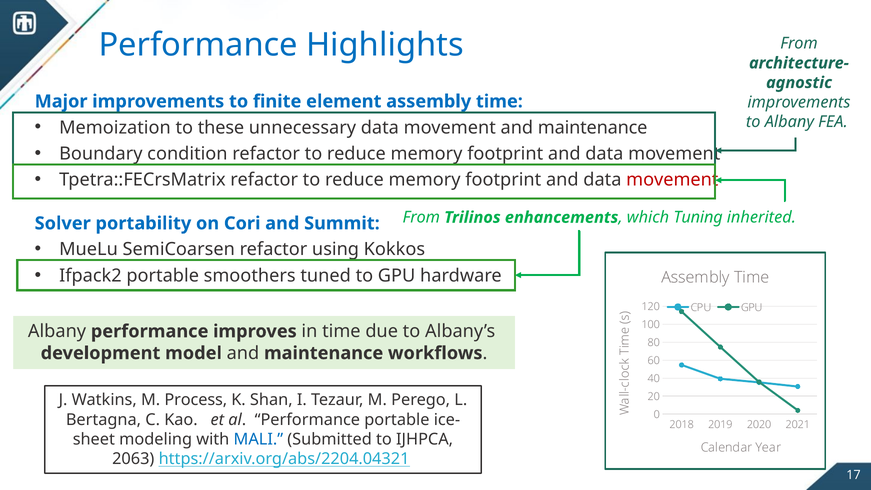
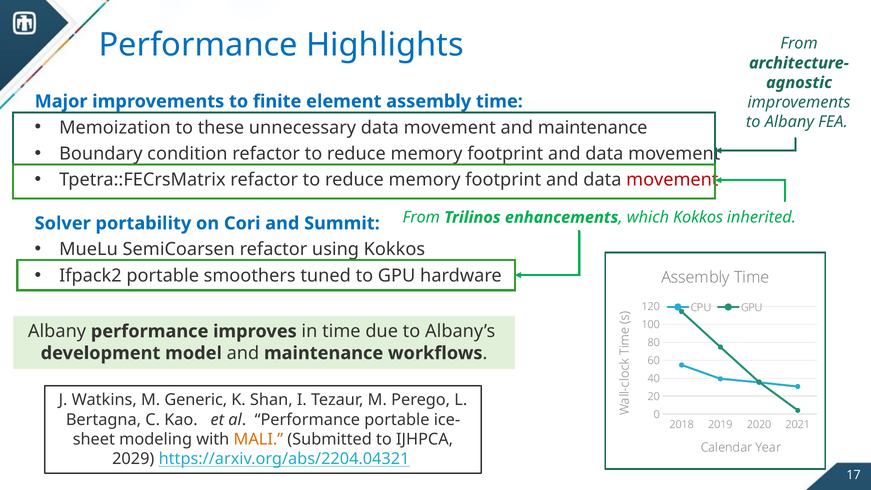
which Tuning: Tuning -> Kokkos
Process: Process -> Generic
MALI colour: blue -> orange
2063: 2063 -> 2029
